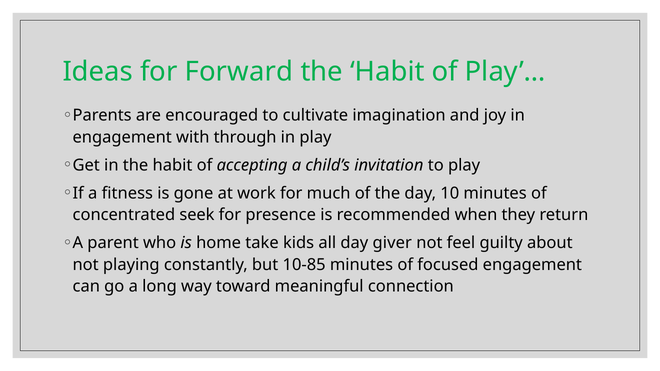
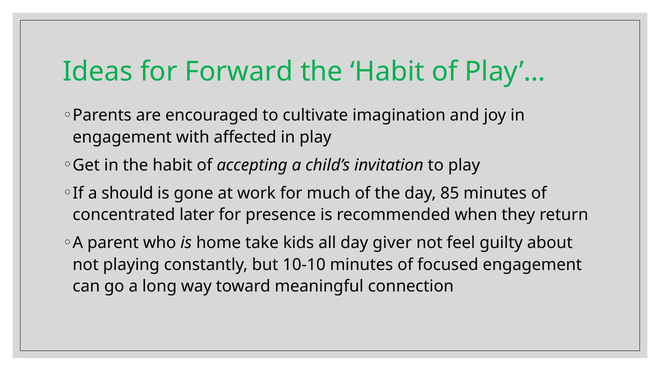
through: through -> affected
fitness: fitness -> should
10: 10 -> 85
seek: seek -> later
10-85: 10-85 -> 10-10
